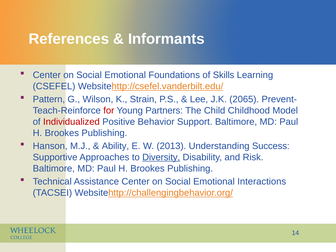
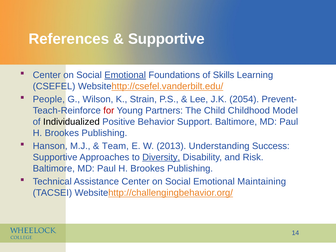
Informants at (166, 39): Informants -> Supportive
Emotional at (125, 75) underline: none -> present
Pattern: Pattern -> People
2065: 2065 -> 2054
Individualized colour: red -> black
Ability: Ability -> Team
Interactions: Interactions -> Maintaining
